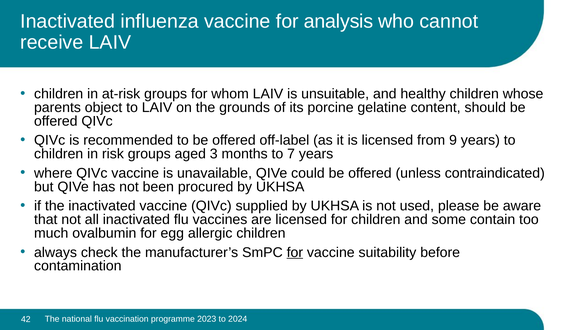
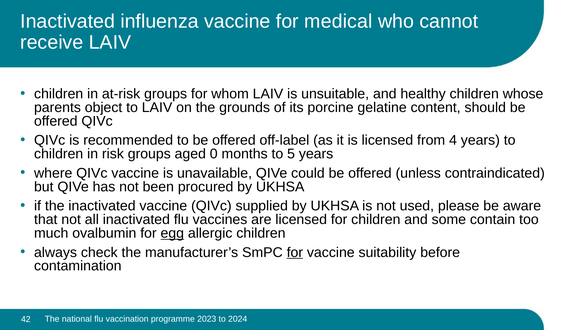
analysis: analysis -> medical
9: 9 -> 4
3: 3 -> 0
7: 7 -> 5
egg underline: none -> present
